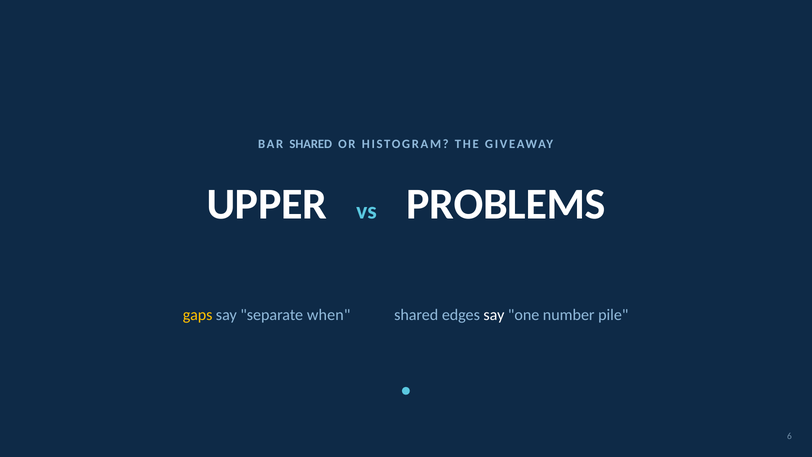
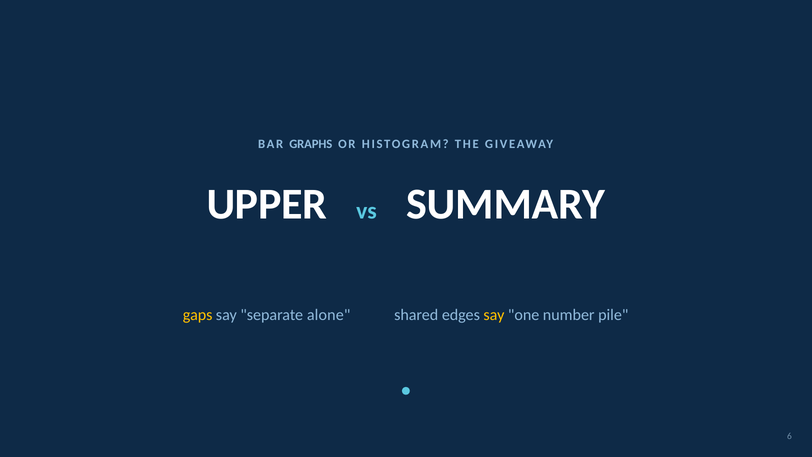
BAR SHARED: SHARED -> GRAPHS
PROBLEMS: PROBLEMS -> SUMMARY
when: when -> alone
say at (494, 315) colour: white -> yellow
